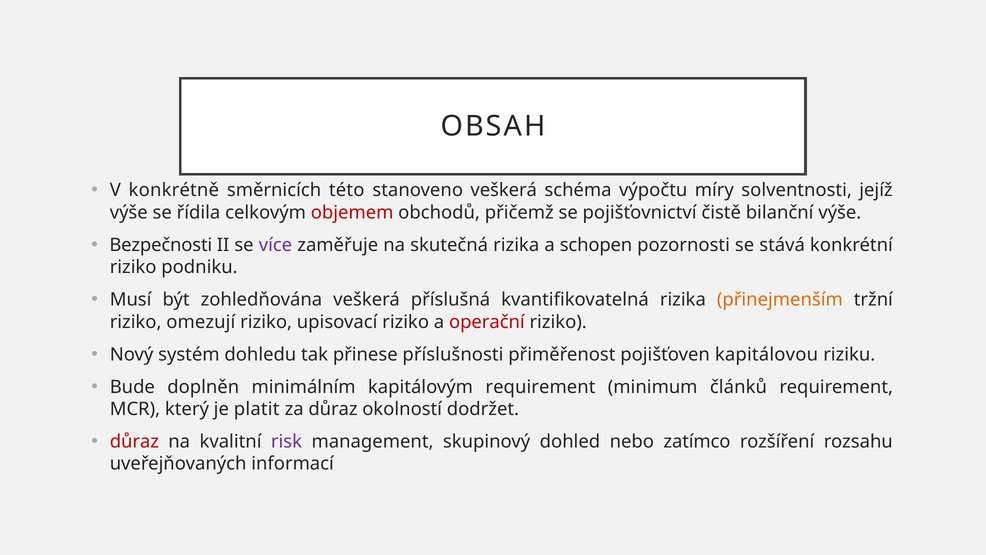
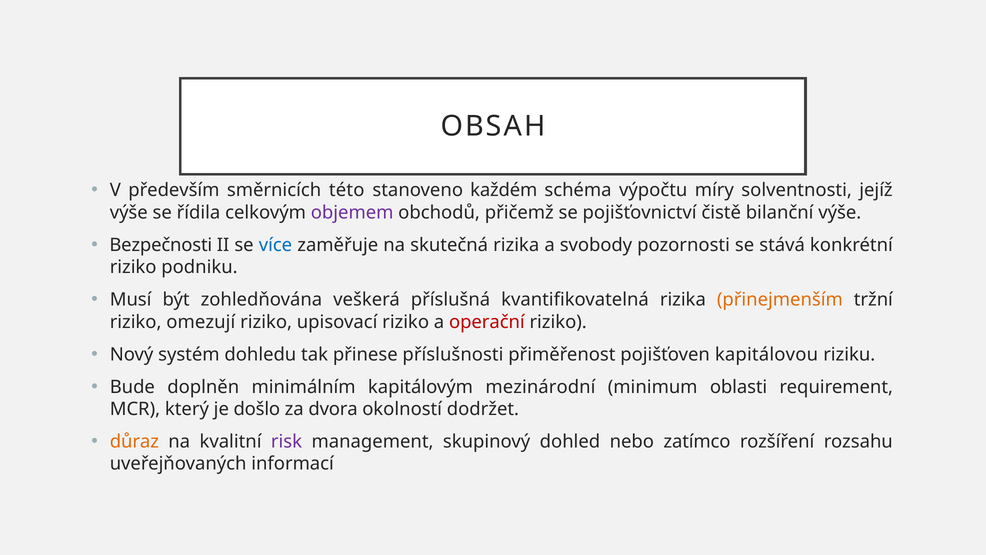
konkrétně: konkrétně -> především
stanoveno veškerá: veškerá -> každém
objemem colour: red -> purple
více colour: purple -> blue
schopen: schopen -> svobody
kapitálovým requirement: requirement -> mezinárodní
článků: článků -> oblasti
platit: platit -> došlo
za důraz: důraz -> dvora
důraz at (134, 441) colour: red -> orange
